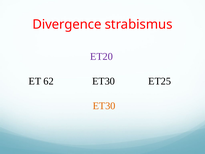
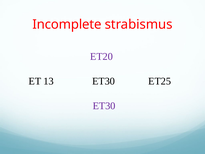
Divergence: Divergence -> Incomplete
62: 62 -> 13
ET30 at (104, 106) colour: orange -> purple
